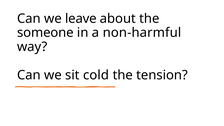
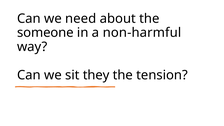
leave: leave -> need
cold: cold -> they
